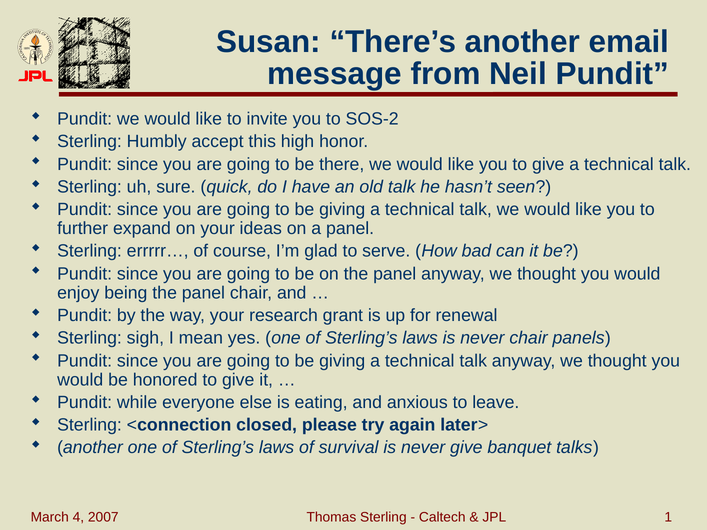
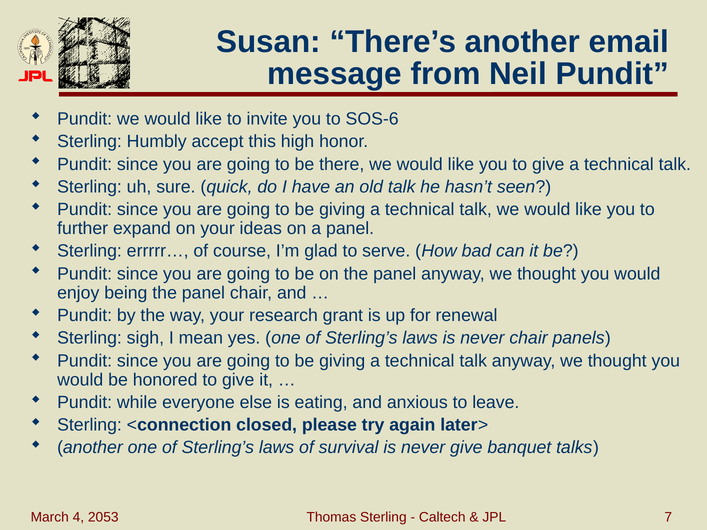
SOS-2: SOS-2 -> SOS-6
2007: 2007 -> 2053
1: 1 -> 7
